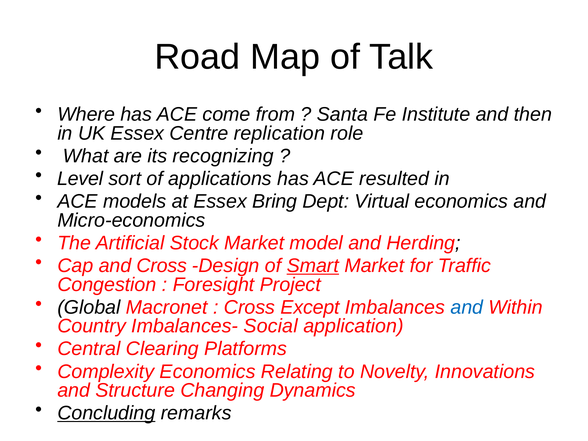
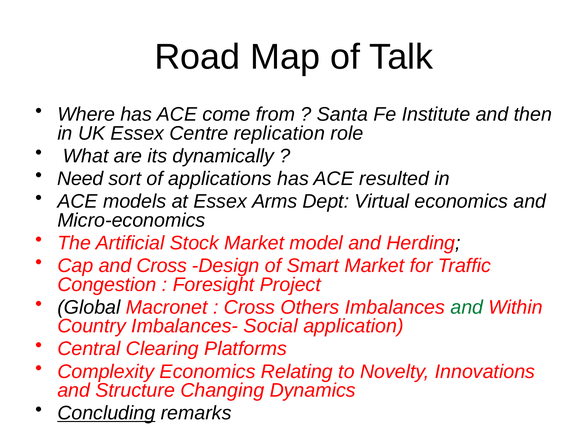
recognizing: recognizing -> dynamically
Level: Level -> Need
Bring: Bring -> Arms
Smart underline: present -> none
Except: Except -> Others
and at (467, 307) colour: blue -> green
